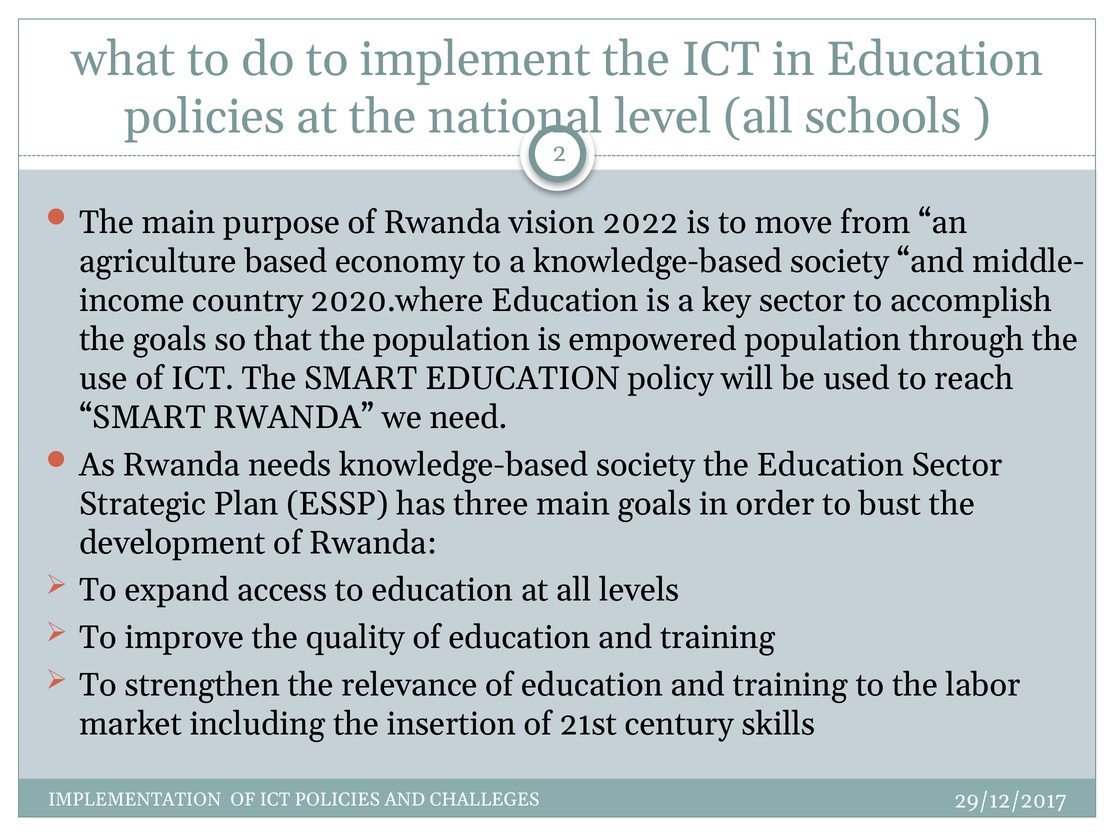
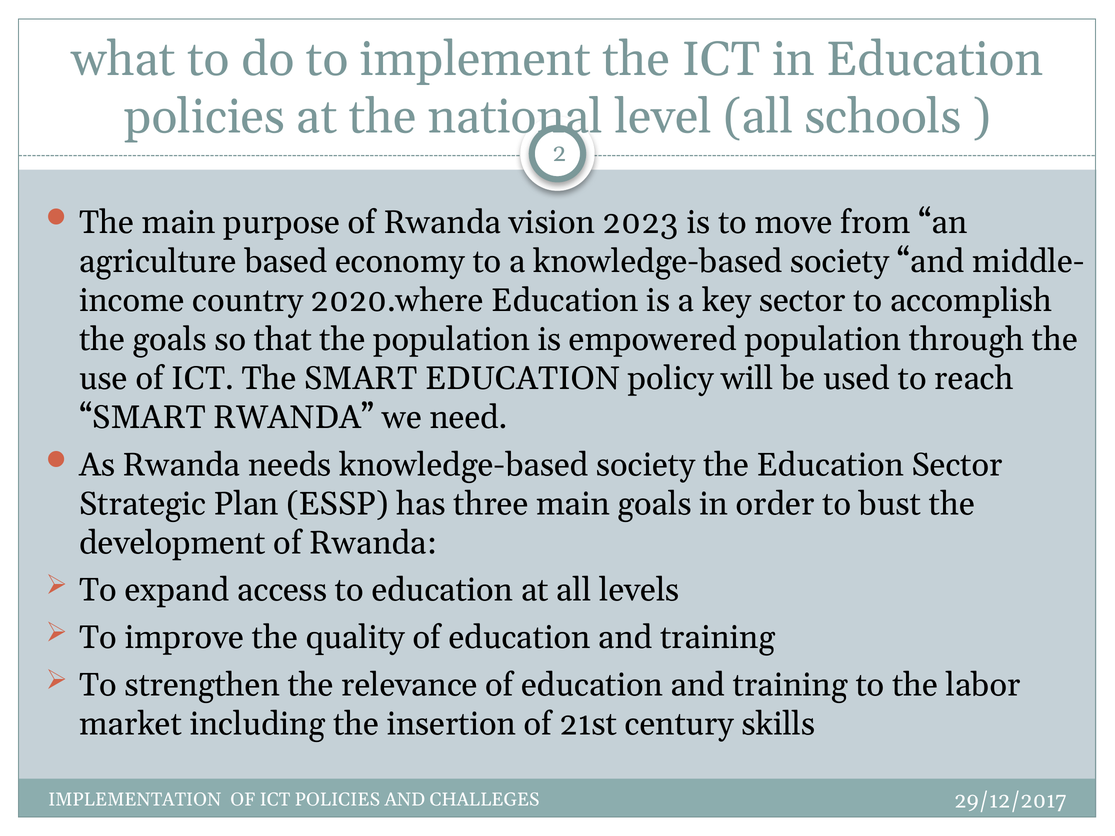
2022: 2022 -> 2023
